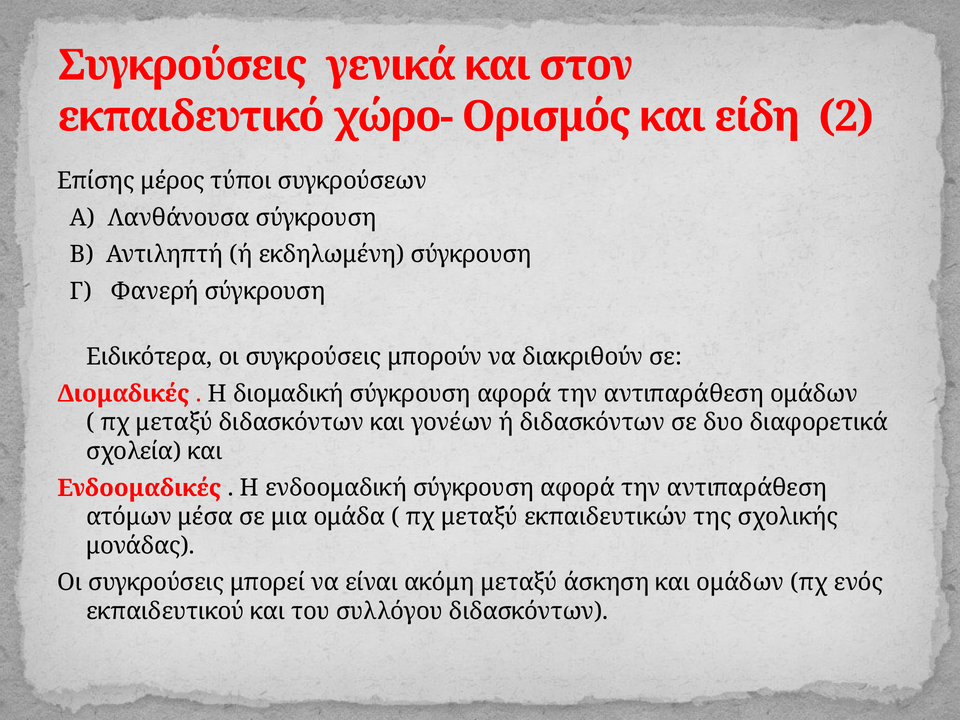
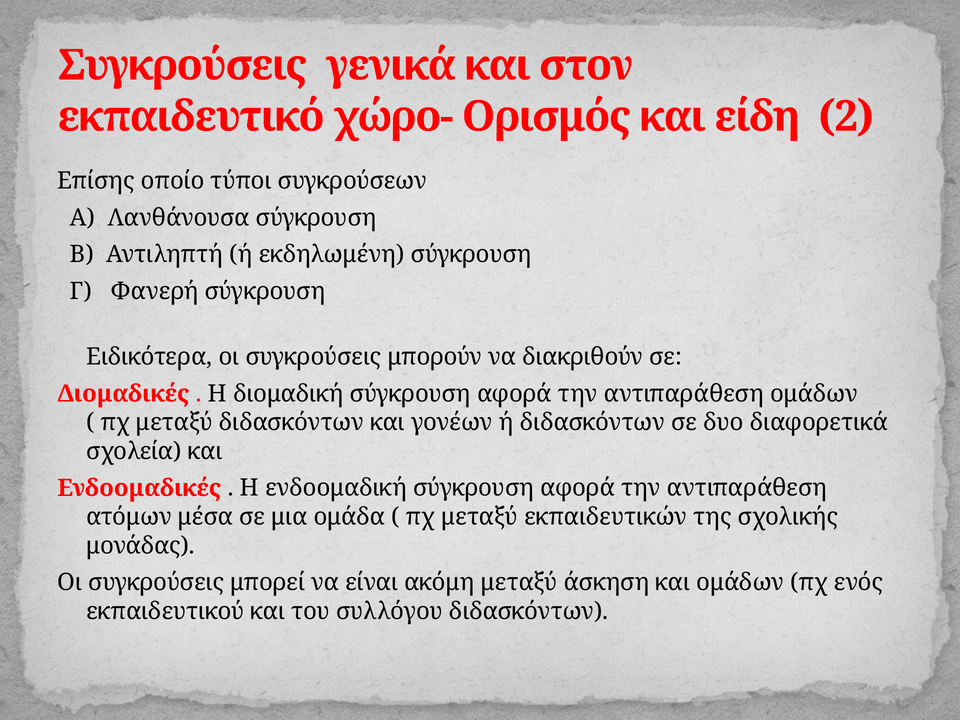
μέρος: μέρος -> οποίο
